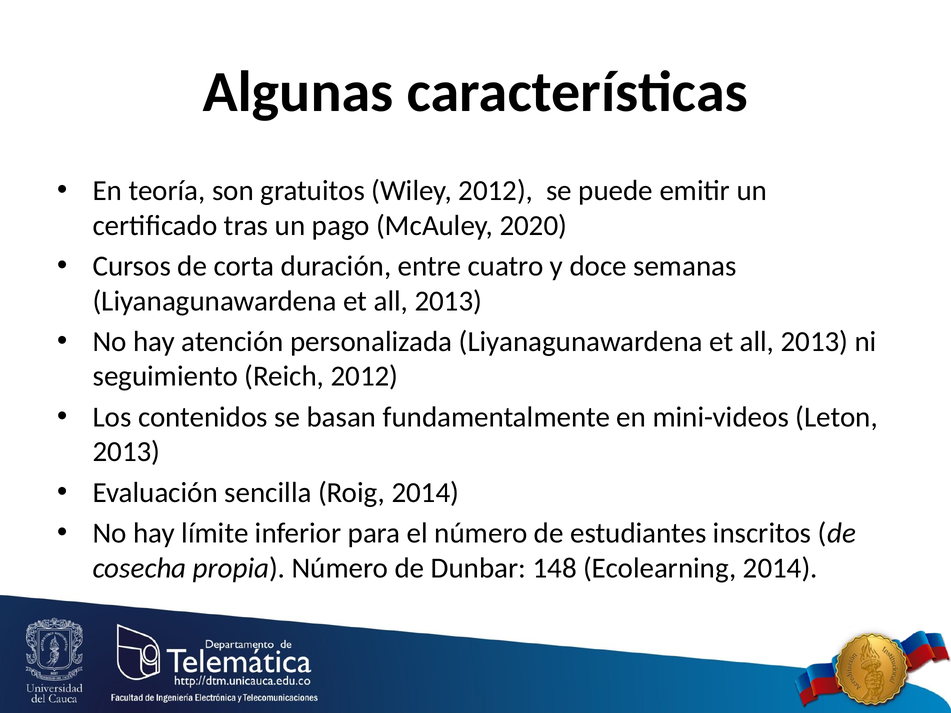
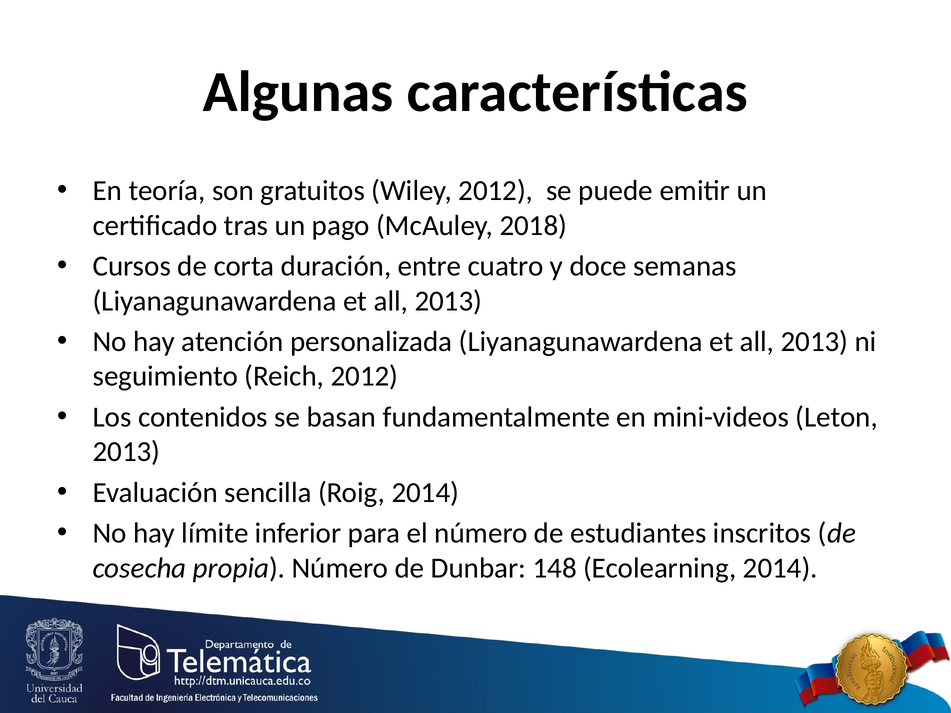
2020: 2020 -> 2018
